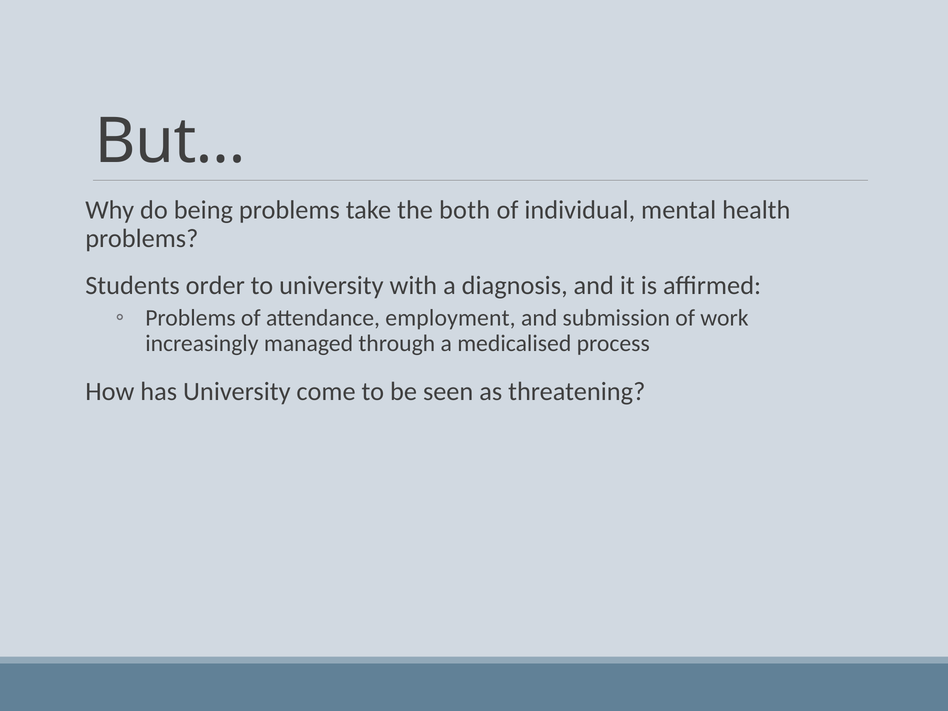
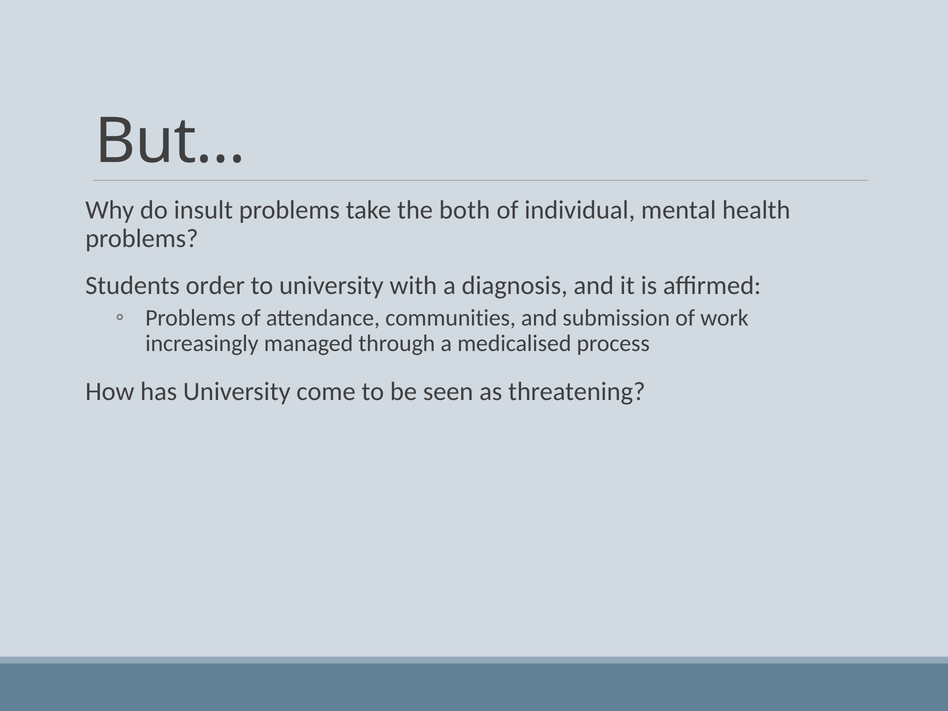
being: being -> insult
employment: employment -> communities
